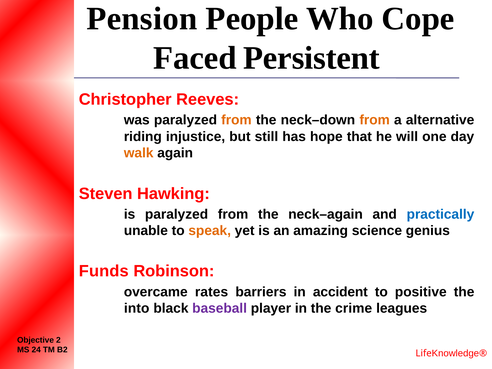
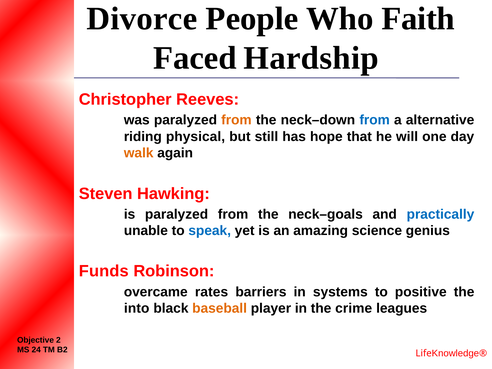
Pension: Pension -> Divorce
Cope: Cope -> Faith
Persistent: Persistent -> Hardship
from at (375, 120) colour: orange -> blue
injustice: injustice -> physical
neck–again: neck–again -> neck–goals
speak colour: orange -> blue
accident: accident -> systems
baseball colour: purple -> orange
